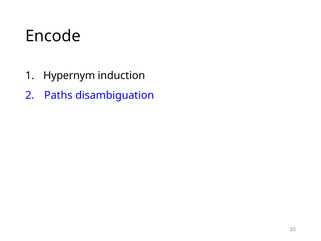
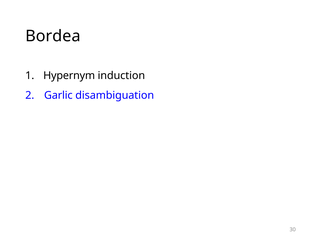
Encode: Encode -> Bordea
Paths: Paths -> Garlic
